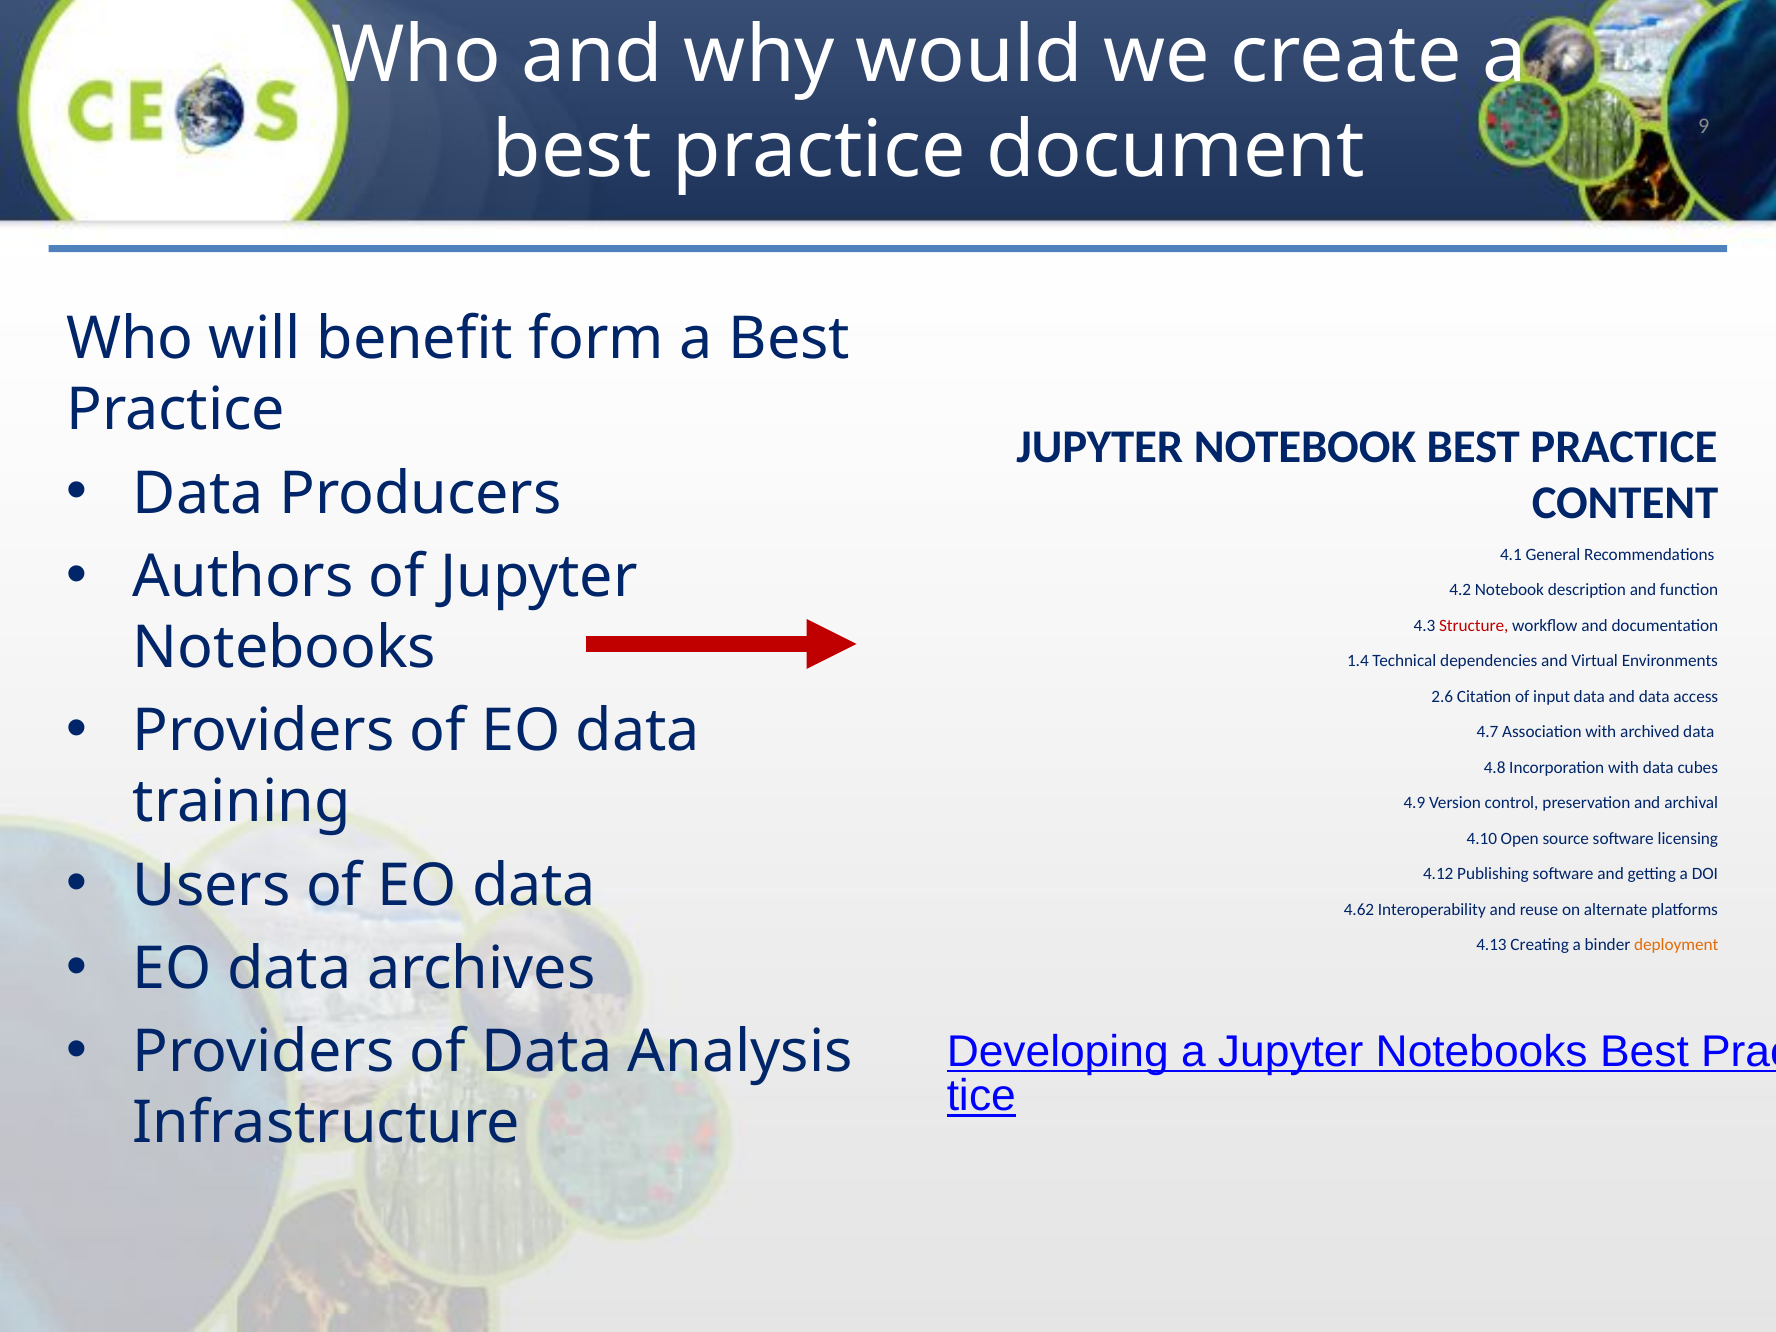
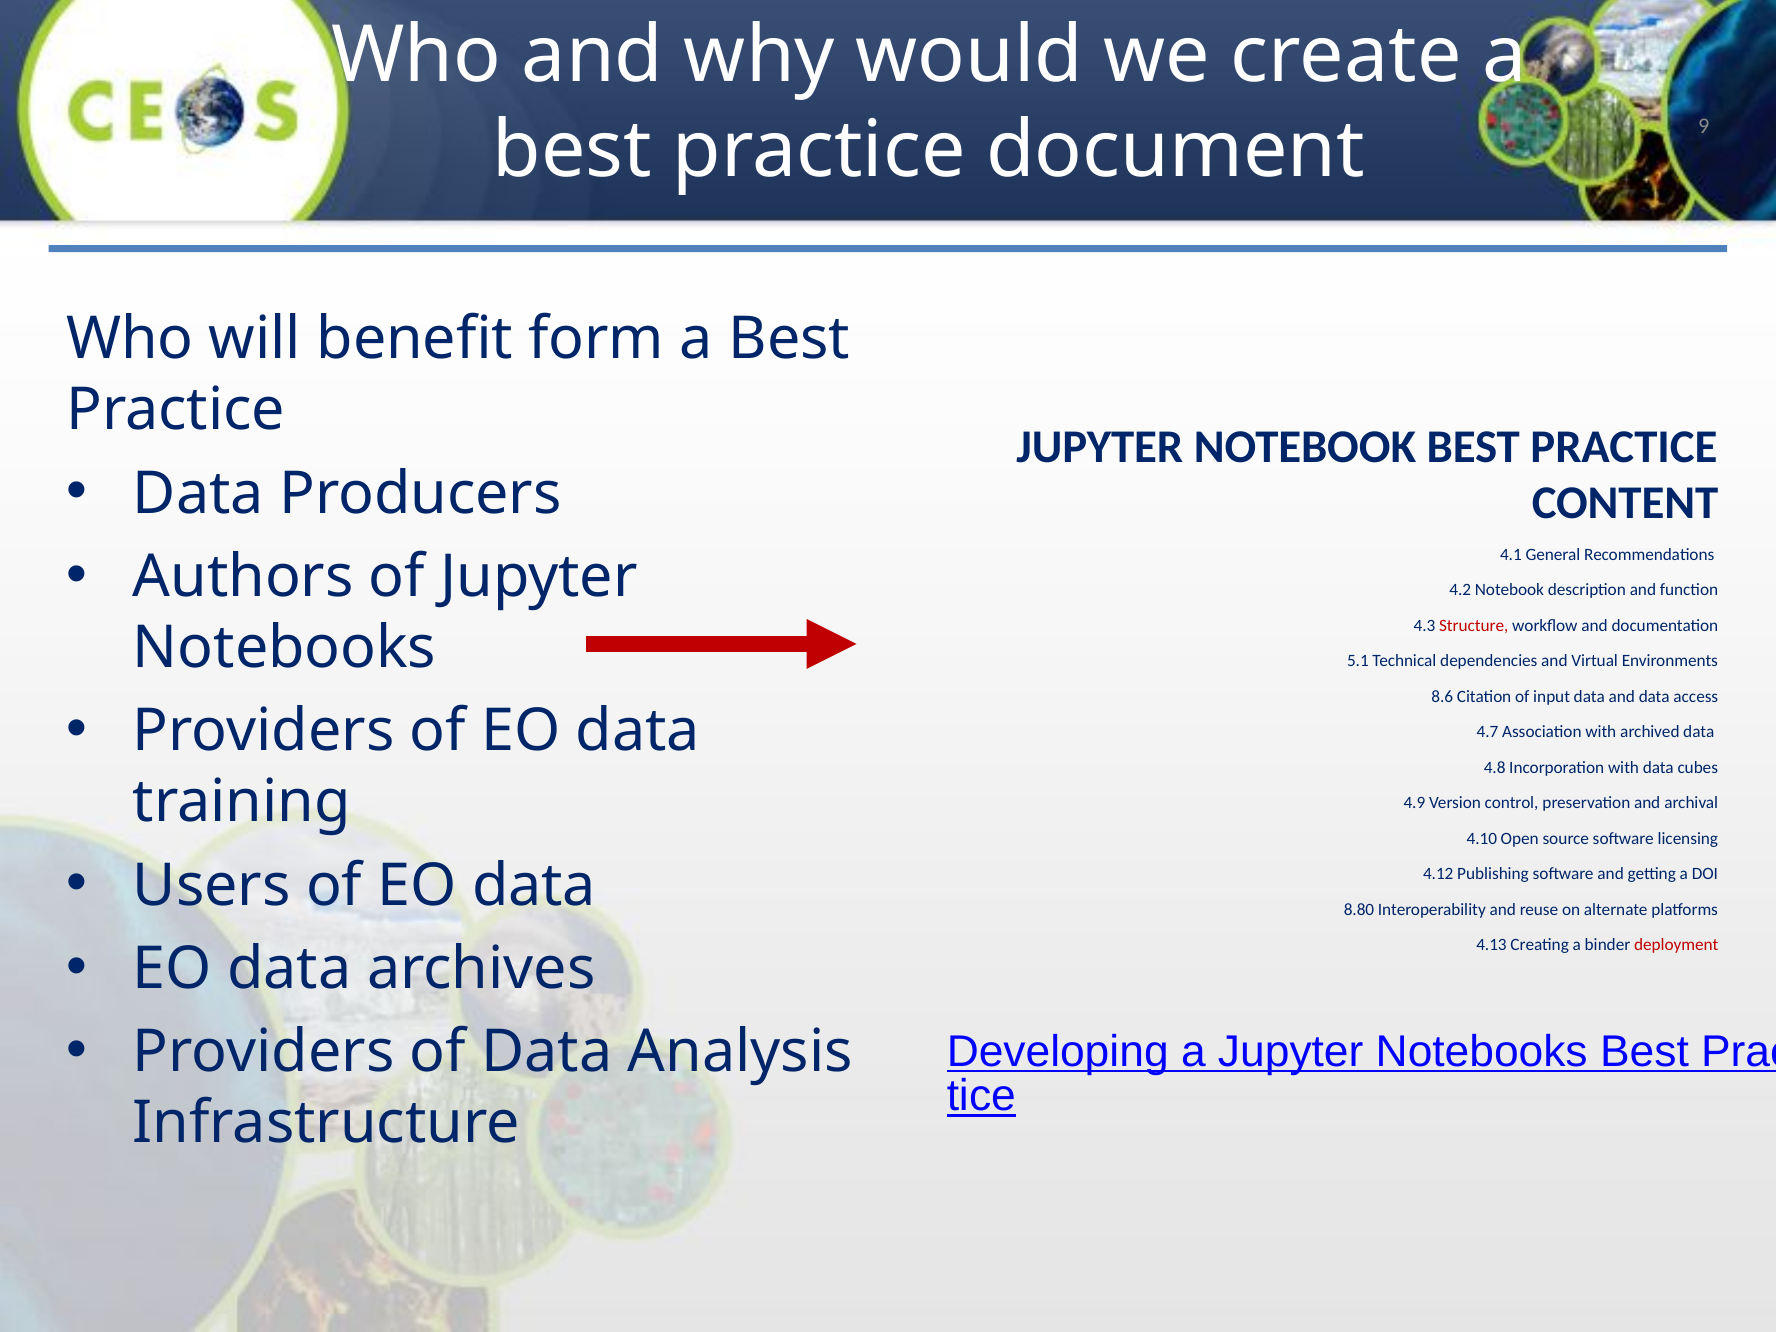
1.4: 1.4 -> 5.1
2.6: 2.6 -> 8.6
4.62: 4.62 -> 8.80
deployment colour: orange -> red
